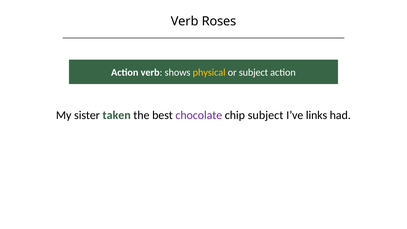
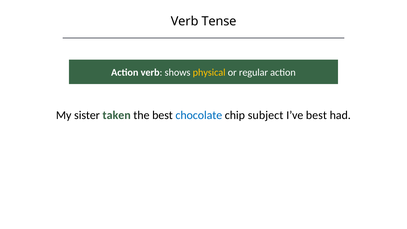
Roses: Roses -> Tense
or subject: subject -> regular
chocolate colour: purple -> blue
I’ve links: links -> best
